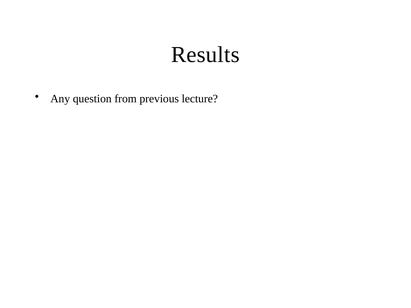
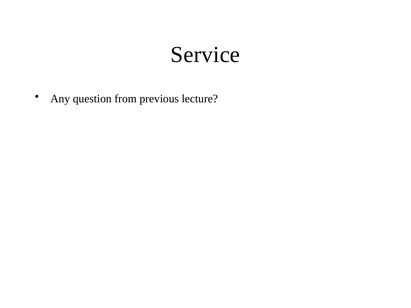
Results: Results -> Service
